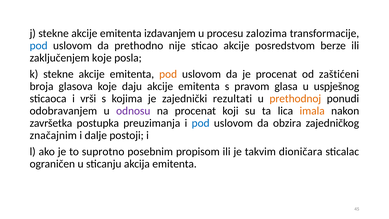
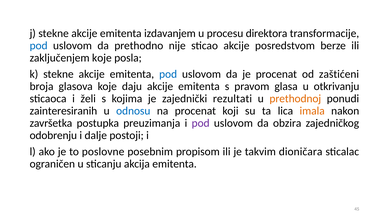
zalozima: zalozima -> direktora
pod at (168, 74) colour: orange -> blue
uspješnog: uspješnog -> otkrivanju
vrši: vrši -> želi
odobravanjem: odobravanjem -> zainteresiranih
odnosu colour: purple -> blue
pod at (201, 123) colour: blue -> purple
značajnim: značajnim -> odobrenju
suprotno: suprotno -> poslovne
